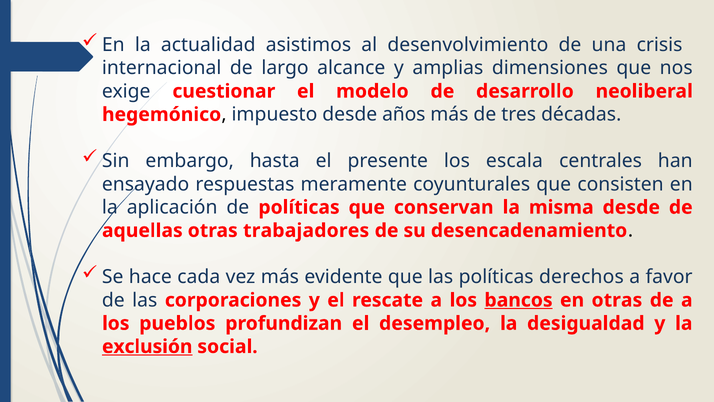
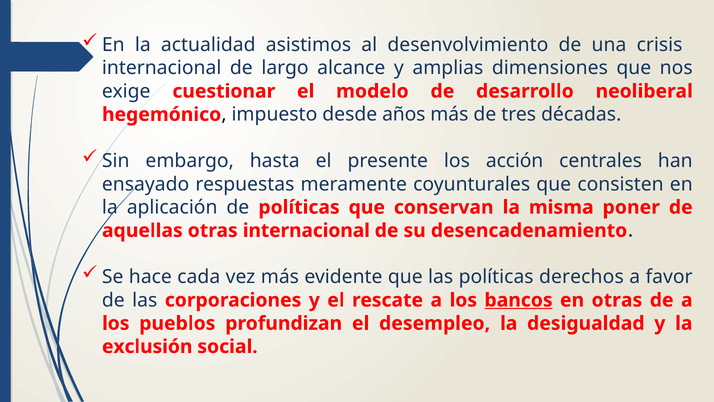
escala: escala -> acción
misma desde: desde -> poner
otras trabajadores: trabajadores -> internacional
exclusión underline: present -> none
